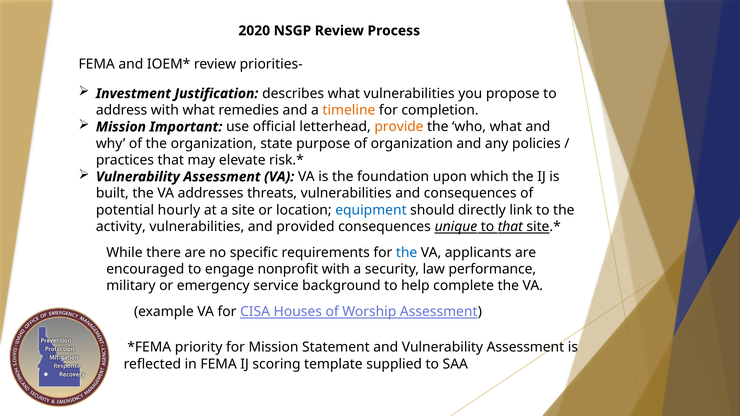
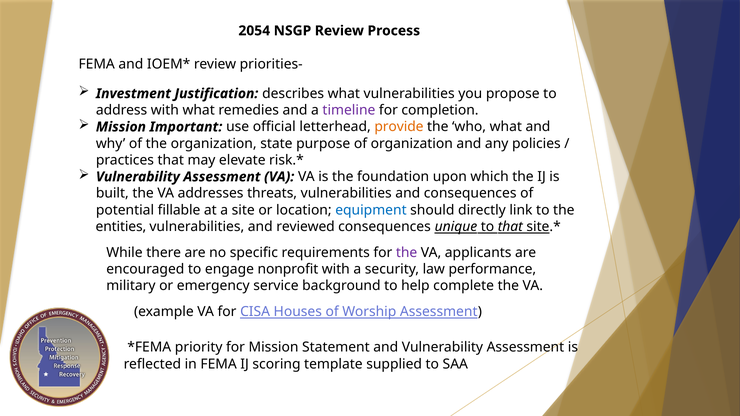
2020: 2020 -> 2054
timeline colour: orange -> purple
hourly: hourly -> fillable
activity: activity -> entities
provided: provided -> reviewed
the at (407, 253) colour: blue -> purple
